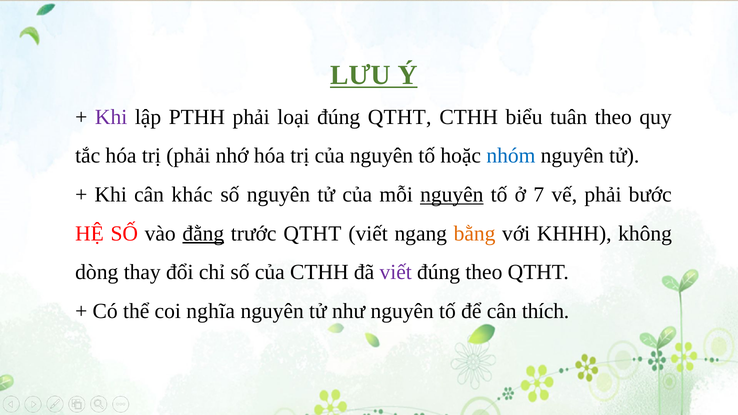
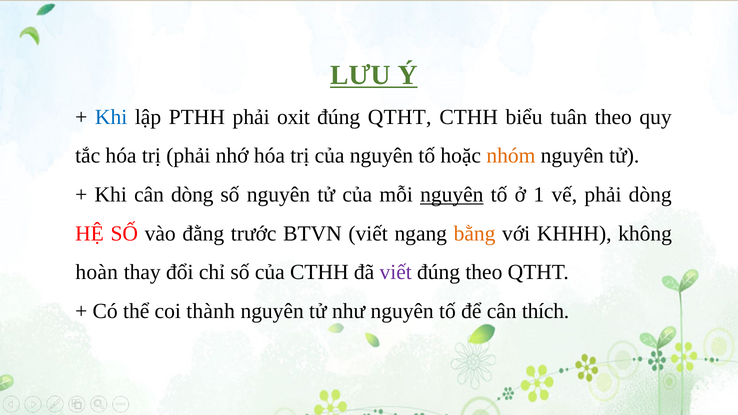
Khi at (111, 117) colour: purple -> blue
loại: loại -> oxit
nhóm colour: blue -> orange
cân khác: khác -> dòng
7: 7 -> 1
phải bước: bước -> dòng
đằng underline: present -> none
trước QTHT: QTHT -> BTVN
dòng: dòng -> hoàn
nghĩa: nghĩa -> thành
